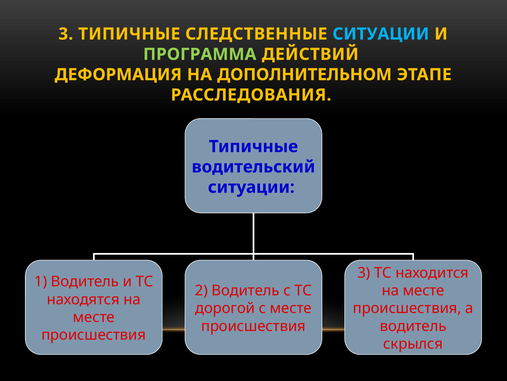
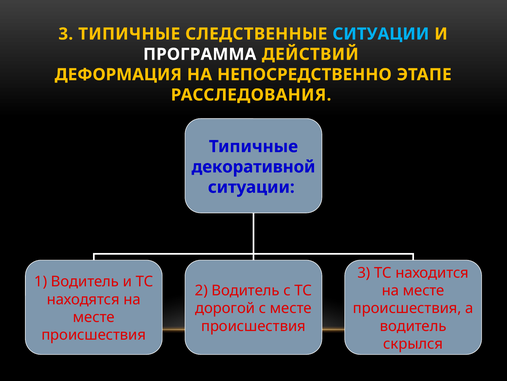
ПРОГРАММА colour: light green -> white
ДОПОЛНИТЕЛЬНОМ: ДОПОЛНИТЕЛЬНОМ -> НЕПОСРЕДСТВЕННО
водительский: водительский -> декоративной
